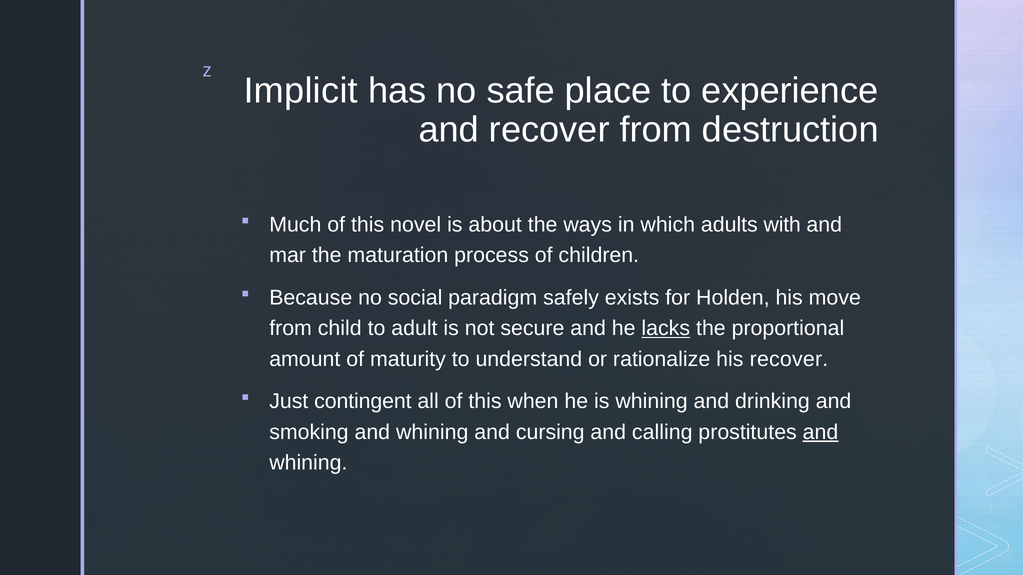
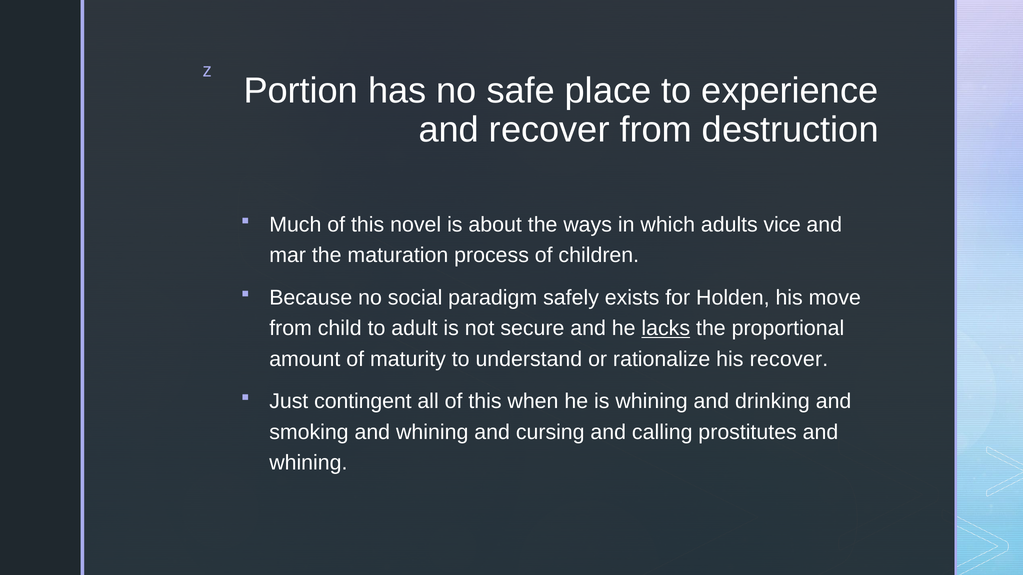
Implicit: Implicit -> Portion
with: with -> vice
and at (821, 432) underline: present -> none
